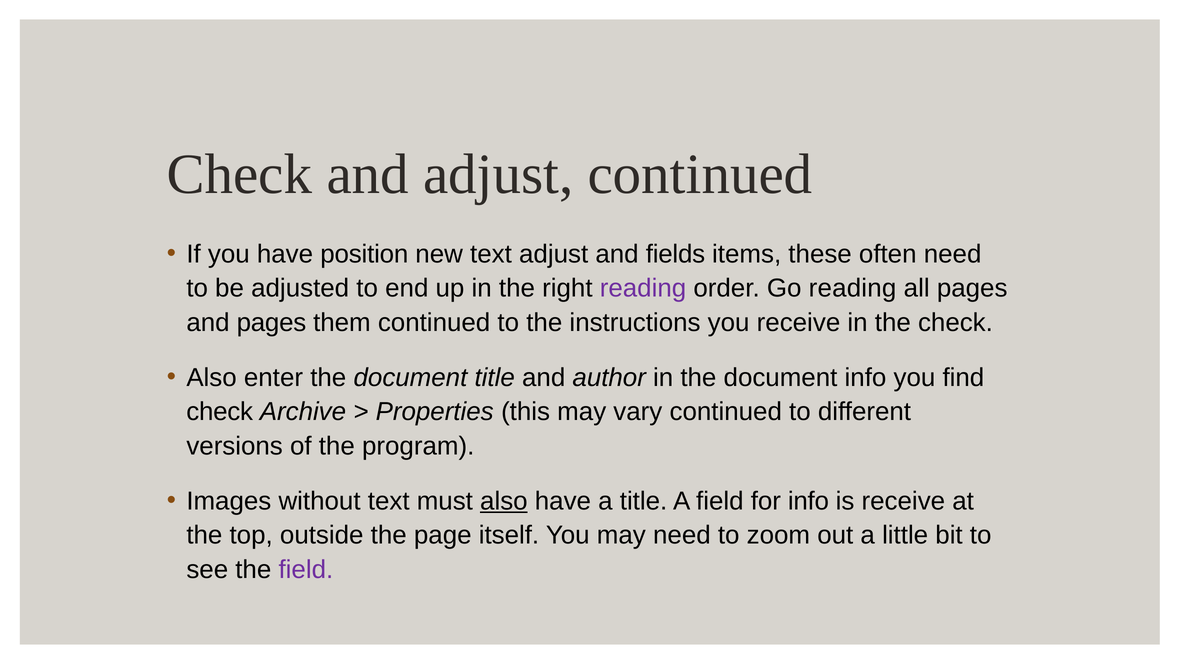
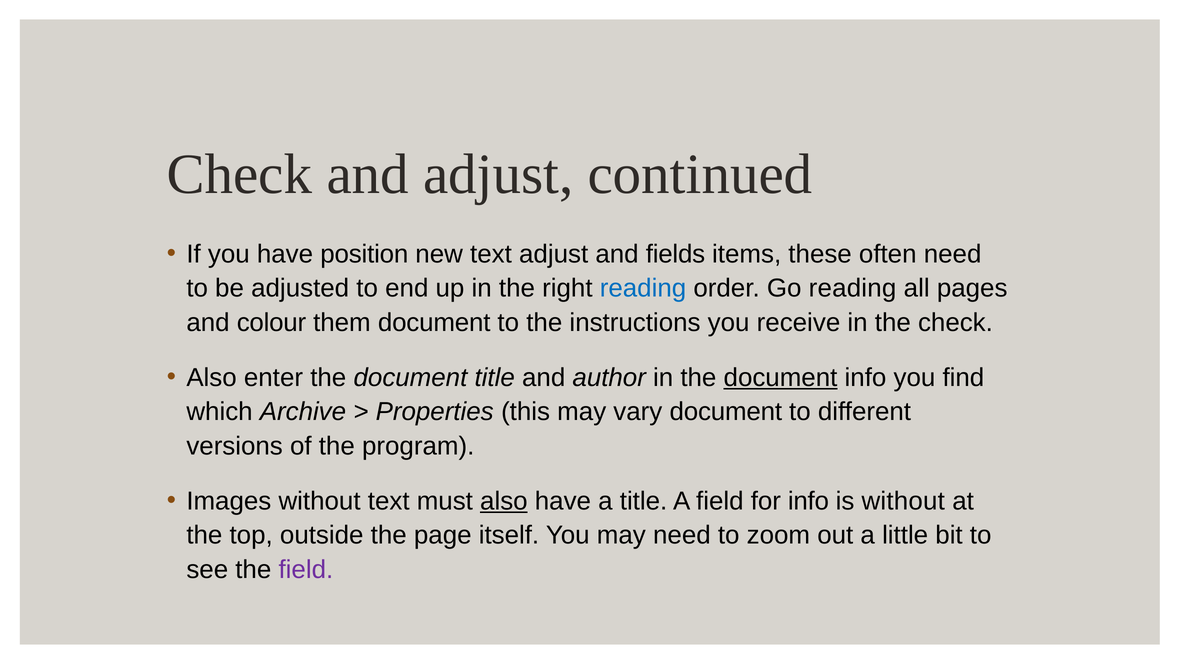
reading at (643, 288) colour: purple -> blue
and pages: pages -> colour
them continued: continued -> document
document at (780, 377) underline: none -> present
check at (220, 412): check -> which
vary continued: continued -> document
is receive: receive -> without
